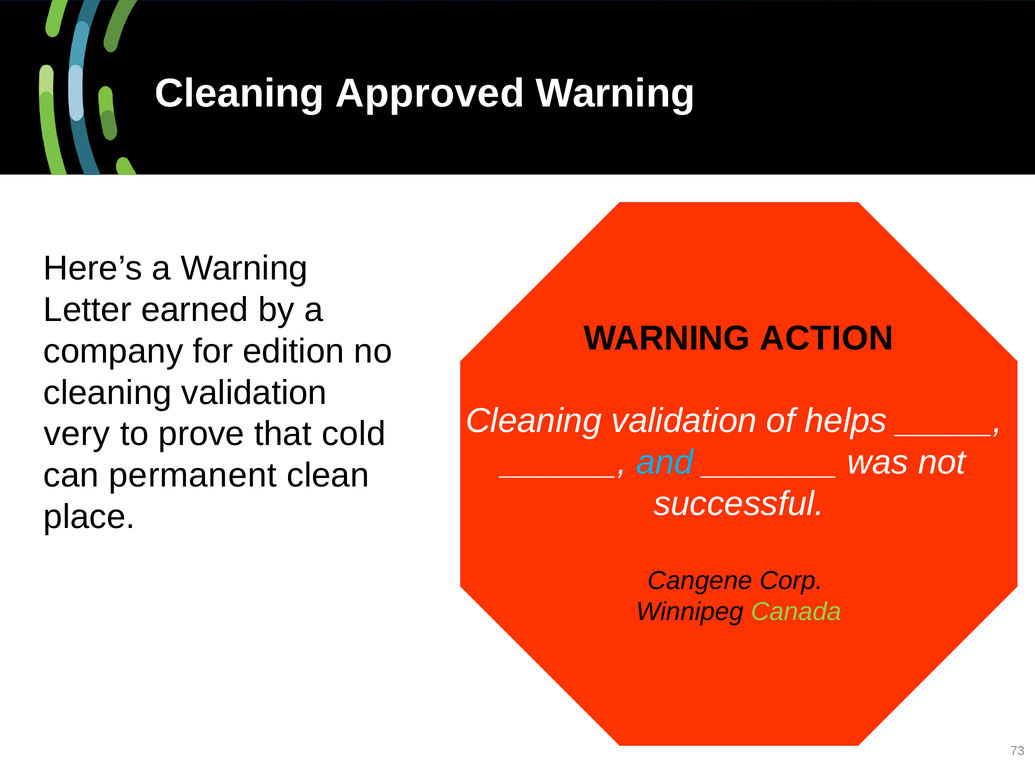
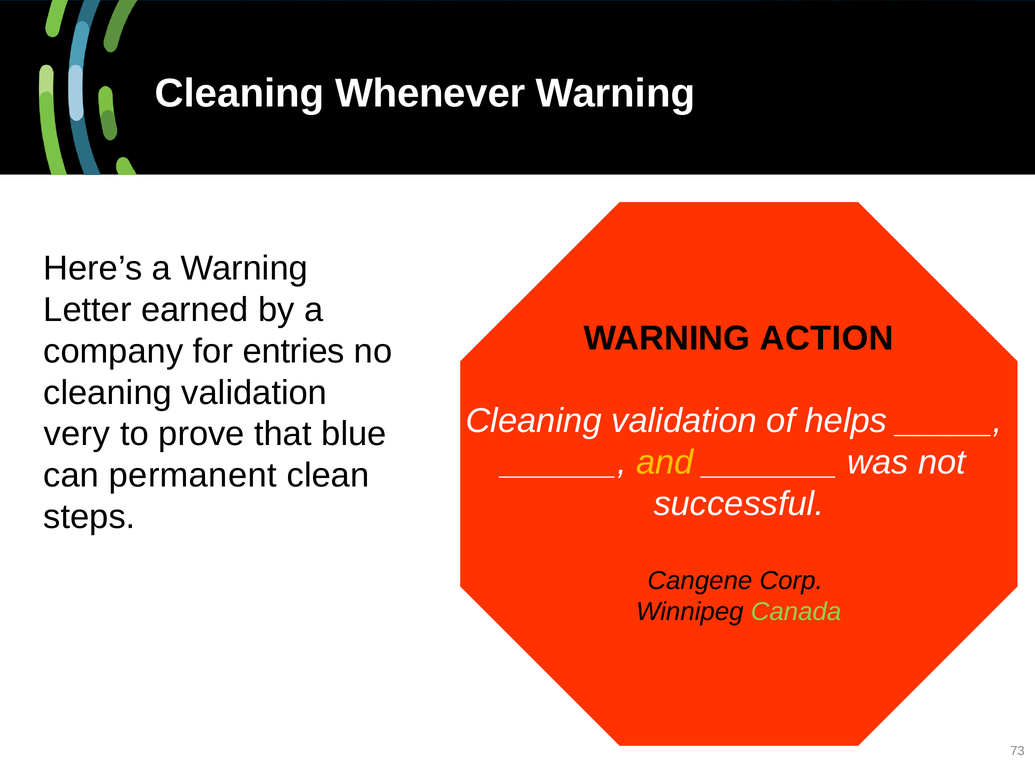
Approved: Approved -> Whenever
edition: edition -> entries
cold: cold -> blue
and colour: light blue -> yellow
place: place -> steps
